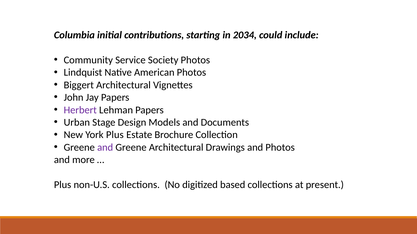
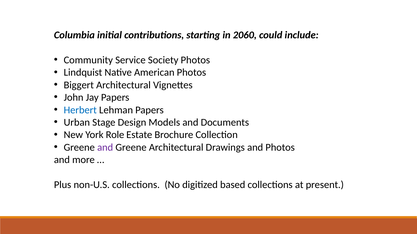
2034: 2034 -> 2060
Herbert colour: purple -> blue
York Plus: Plus -> Role
